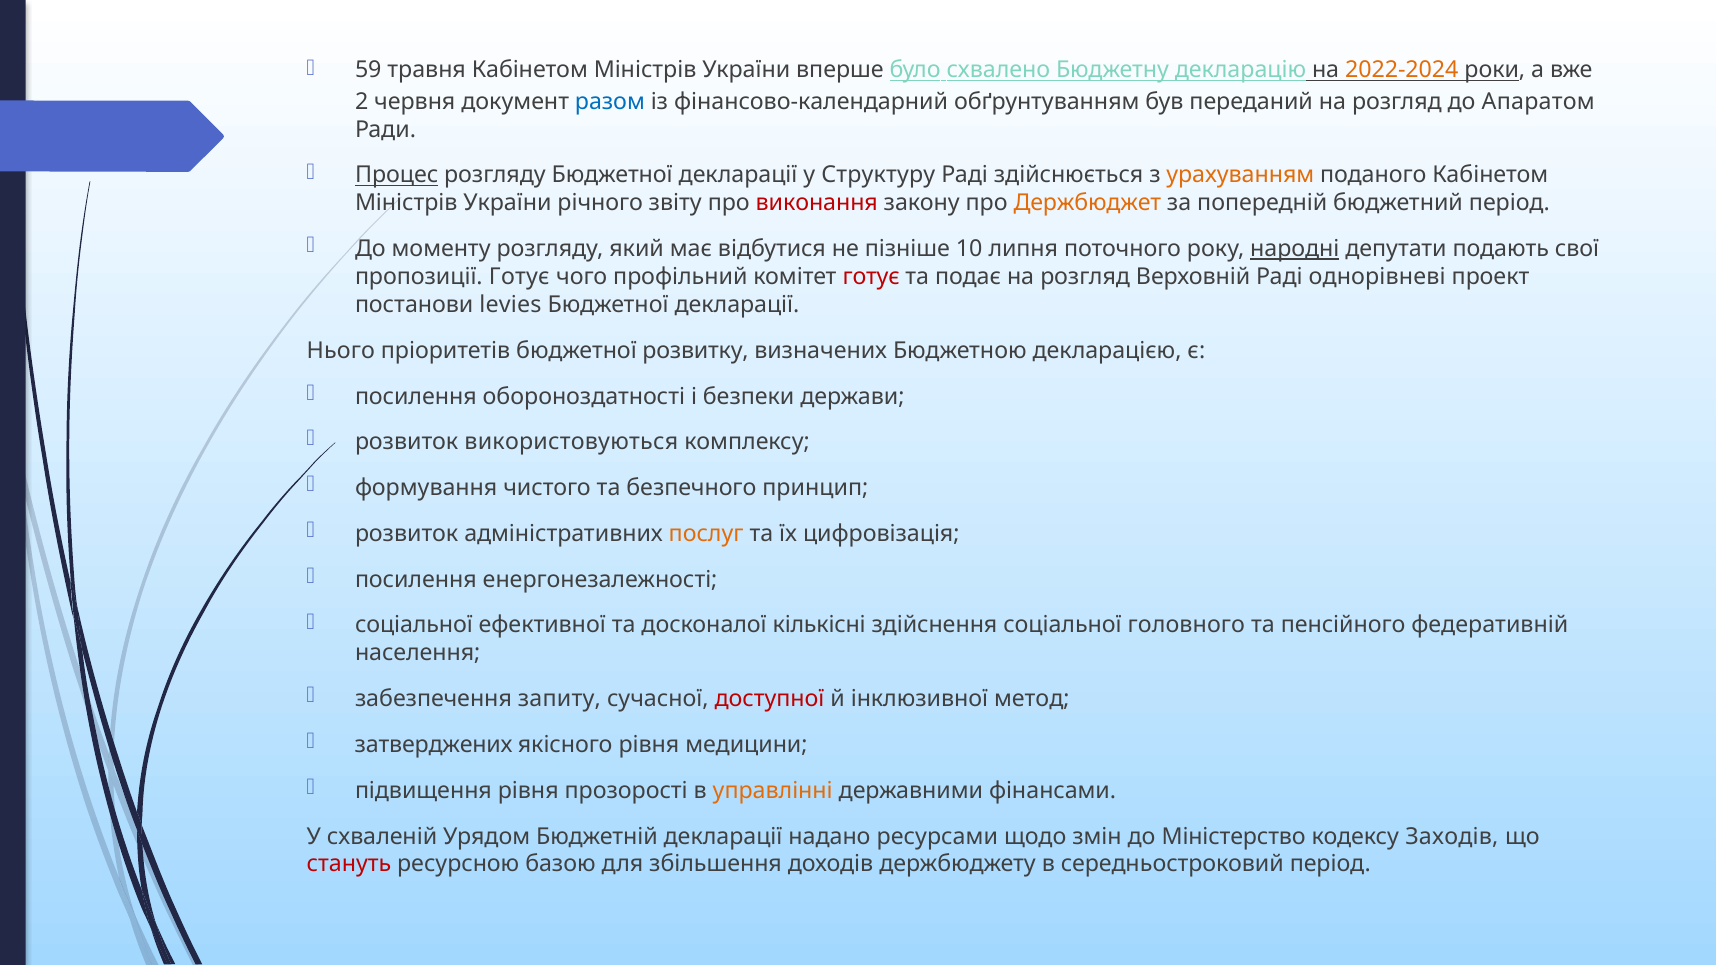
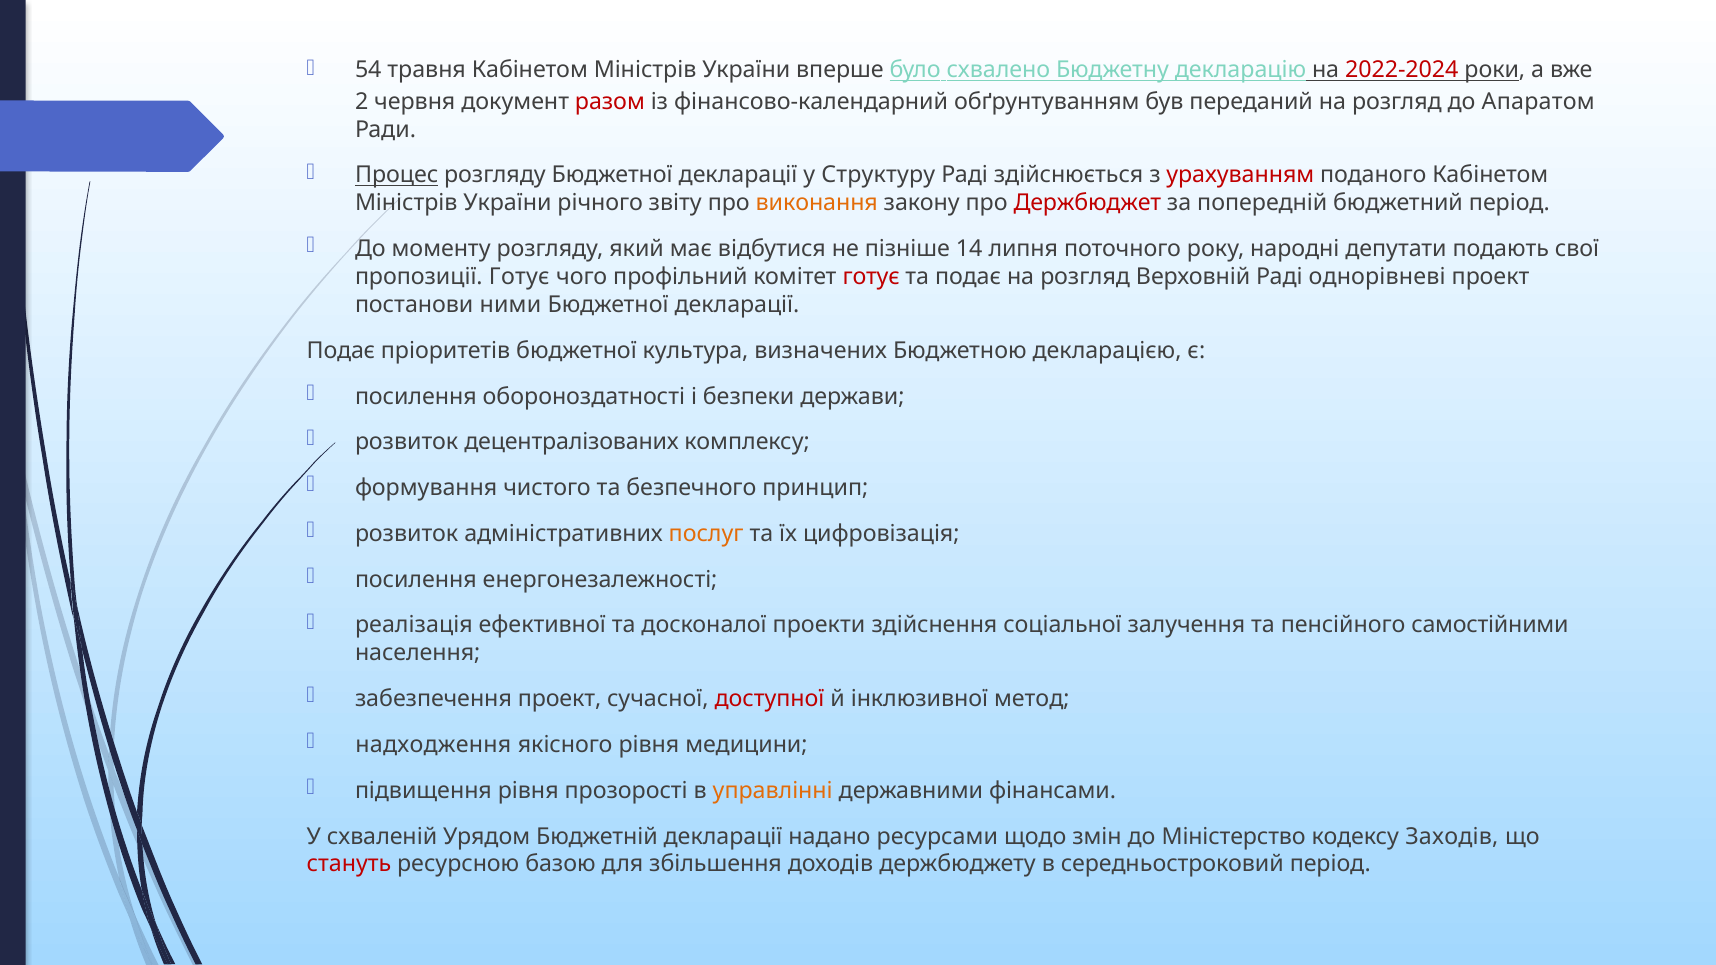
59: 59 -> 54
2022-2024 colour: orange -> red
разом colour: blue -> red
урахуванням colour: orange -> red
виконання colour: red -> orange
Держбюджет colour: orange -> red
10: 10 -> 14
народні underline: present -> none
levies: levies -> ними
Нього at (341, 351): Нього -> Подає
розвитку: розвитку -> культура
використовуються: використовуються -> децентралізованих
соціальної at (414, 625): соціальної -> реалізація
кількісні: кількісні -> проекти
головного: головного -> залучення
федеративній: федеративній -> самостійними
забезпечення запиту: запиту -> проект
затверджених: затверджених -> надходження
